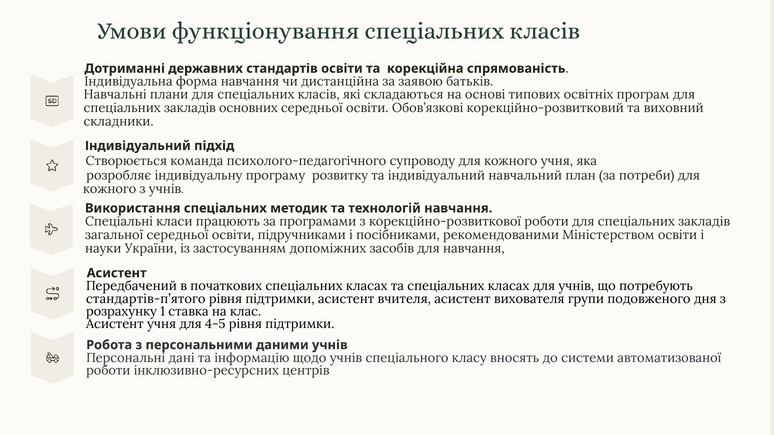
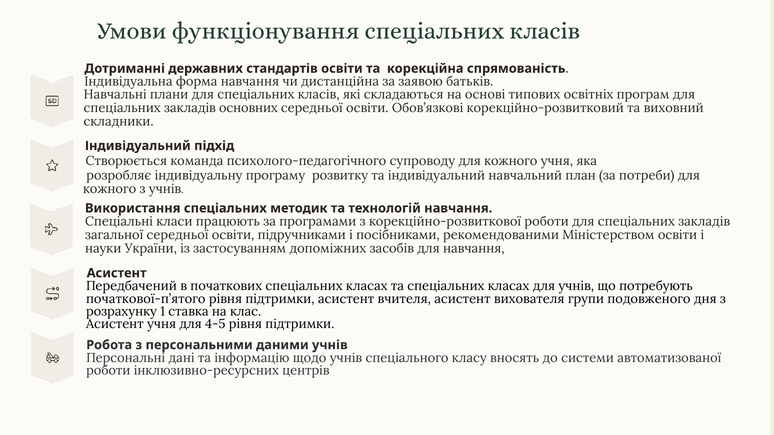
стандартів-п’ятого: стандартів-п’ятого -> початкової-п’ятого
